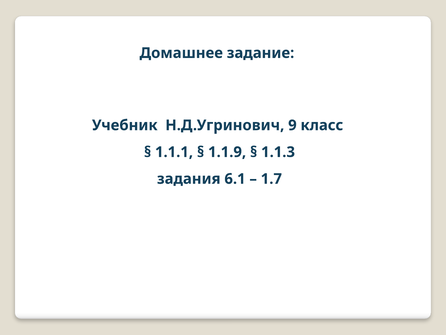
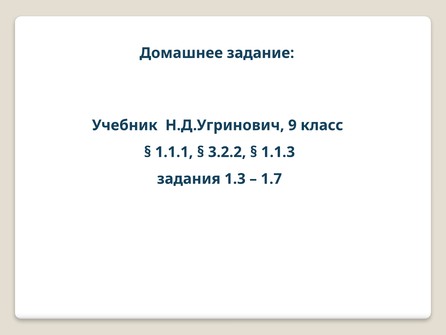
1.1.9: 1.1.9 -> 3.2.2
6.1: 6.1 -> 1.3
